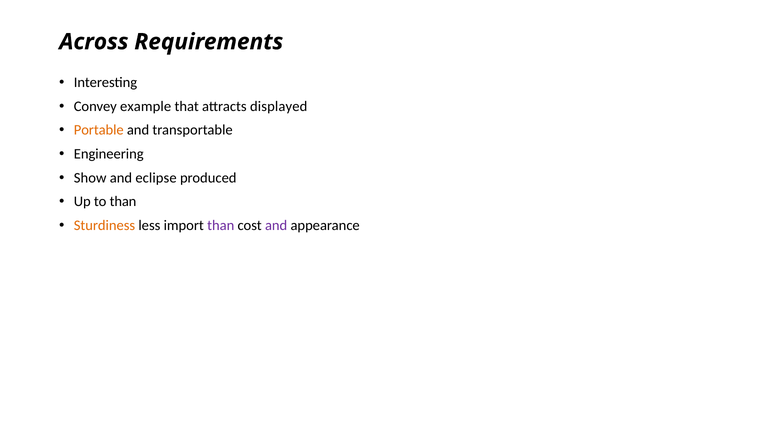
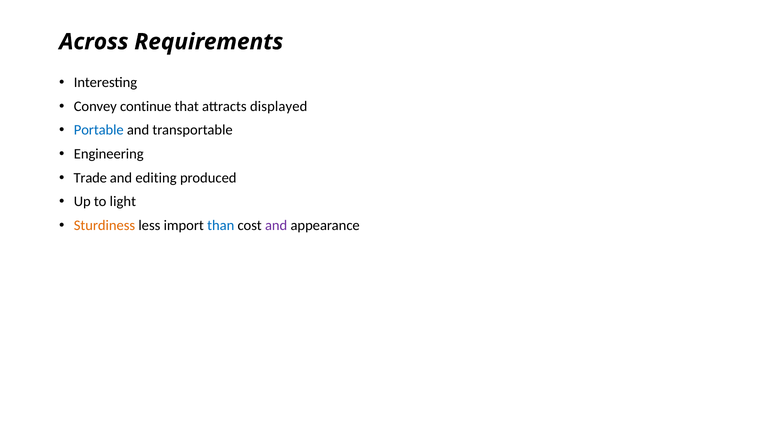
example: example -> continue
Portable colour: orange -> blue
Show: Show -> Trade
eclipse: eclipse -> editing
to than: than -> light
than at (221, 226) colour: purple -> blue
